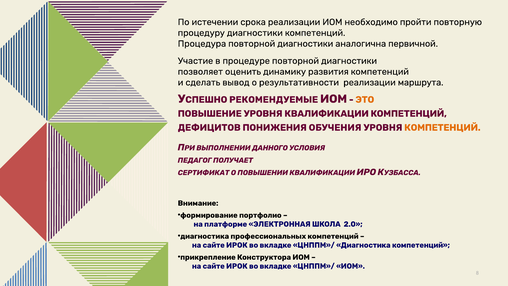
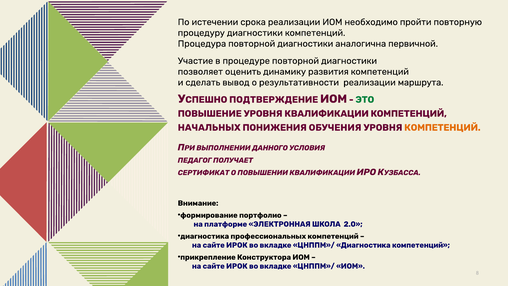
РЕКОМЕНДУЕМЫЕ: РЕКОМЕНДУЕМЫЕ -> ПОДТВЕРЖДЕНИЕ
ЭТО colour: orange -> green
ДЕФИЦИТОВ: ДЕФИЦИТОВ -> НАЧАЛЬНЫХ
